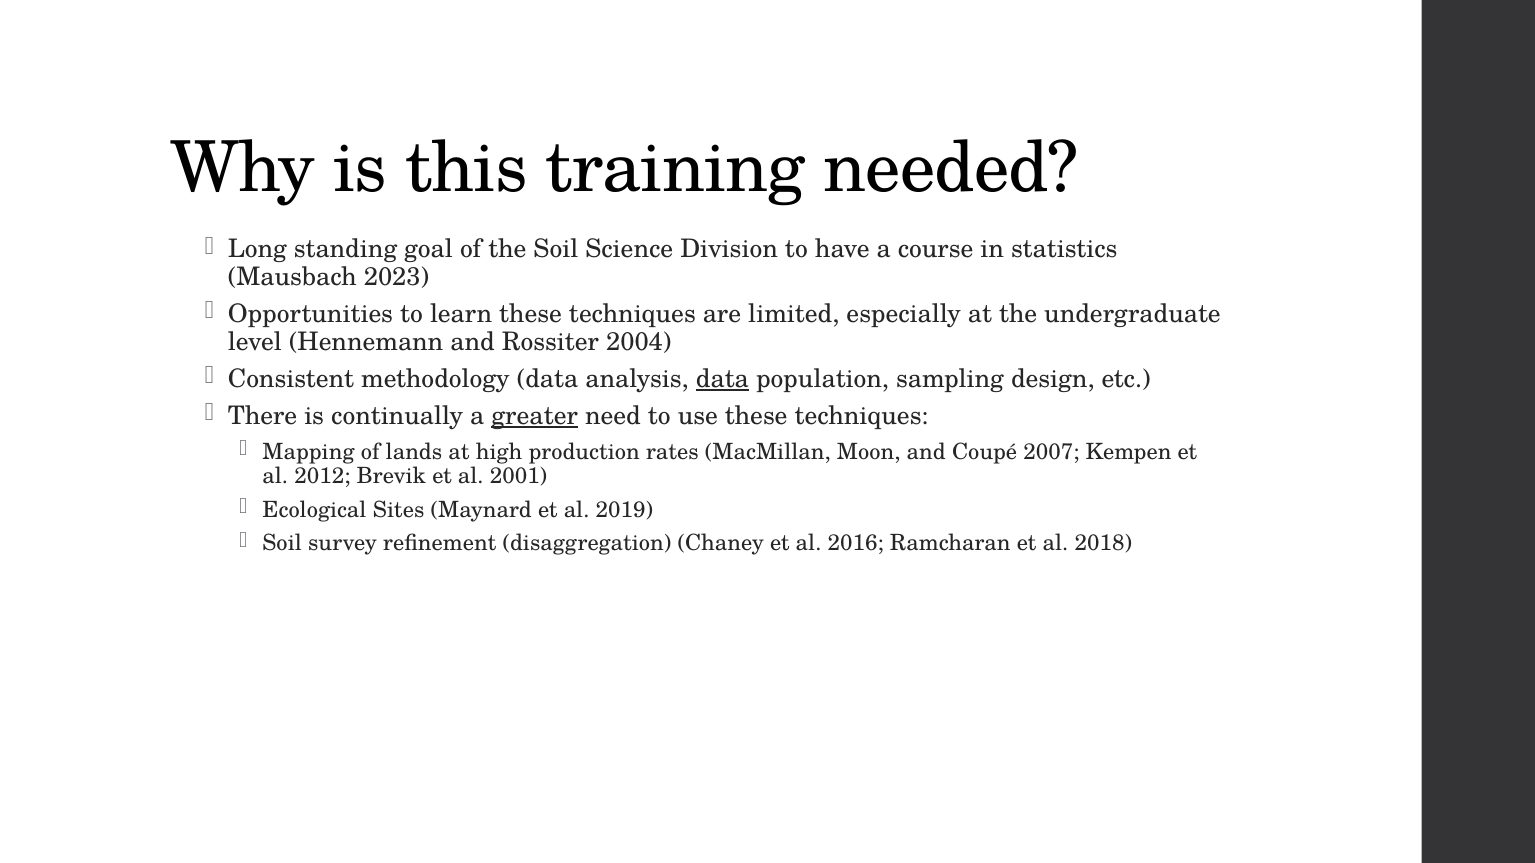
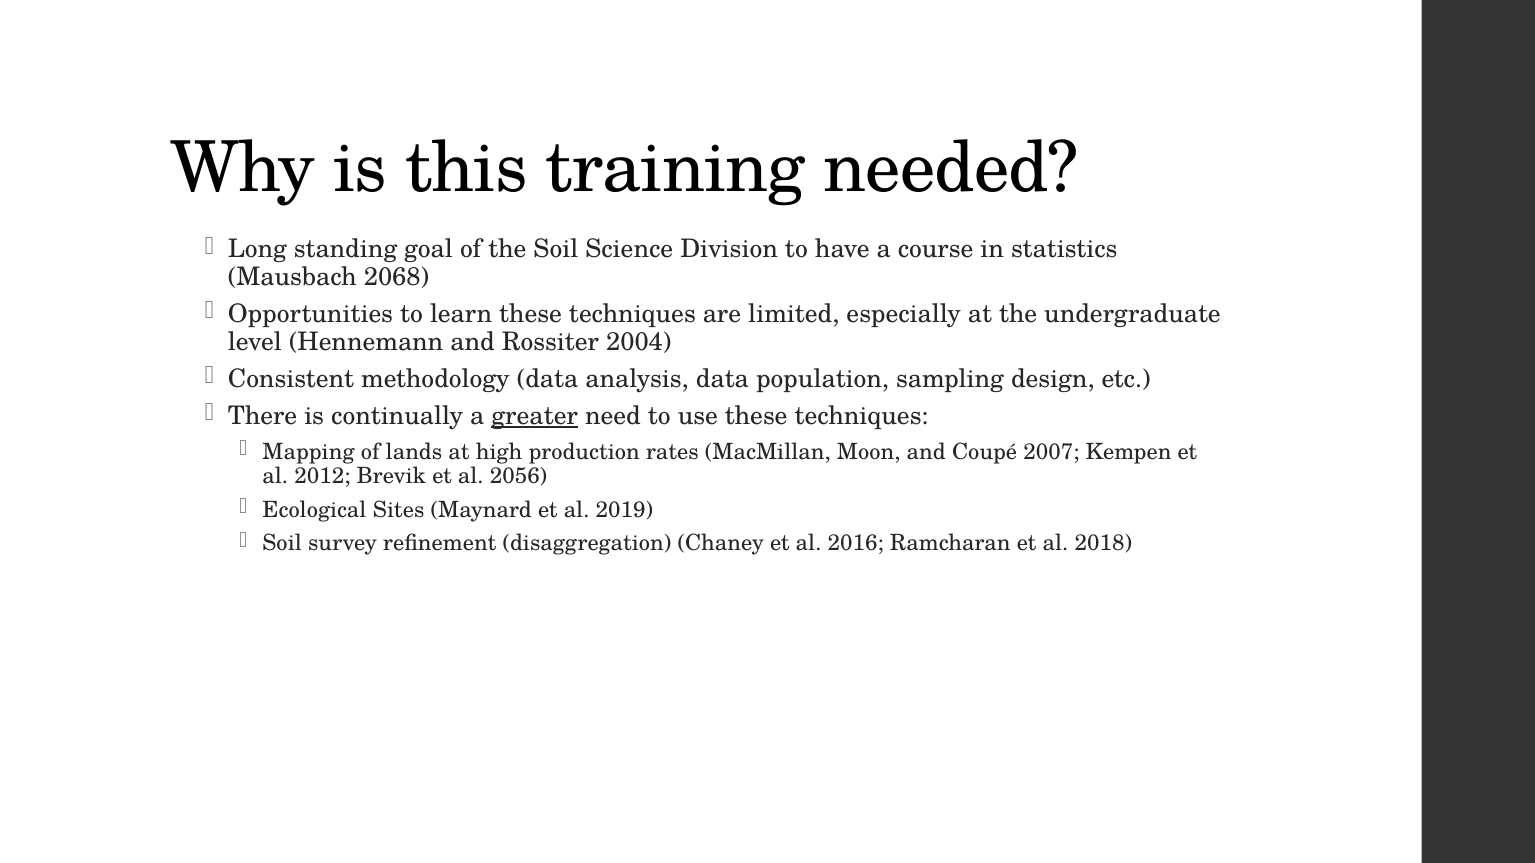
2023: 2023 -> 2068
data at (722, 379) underline: present -> none
2001: 2001 -> 2056
